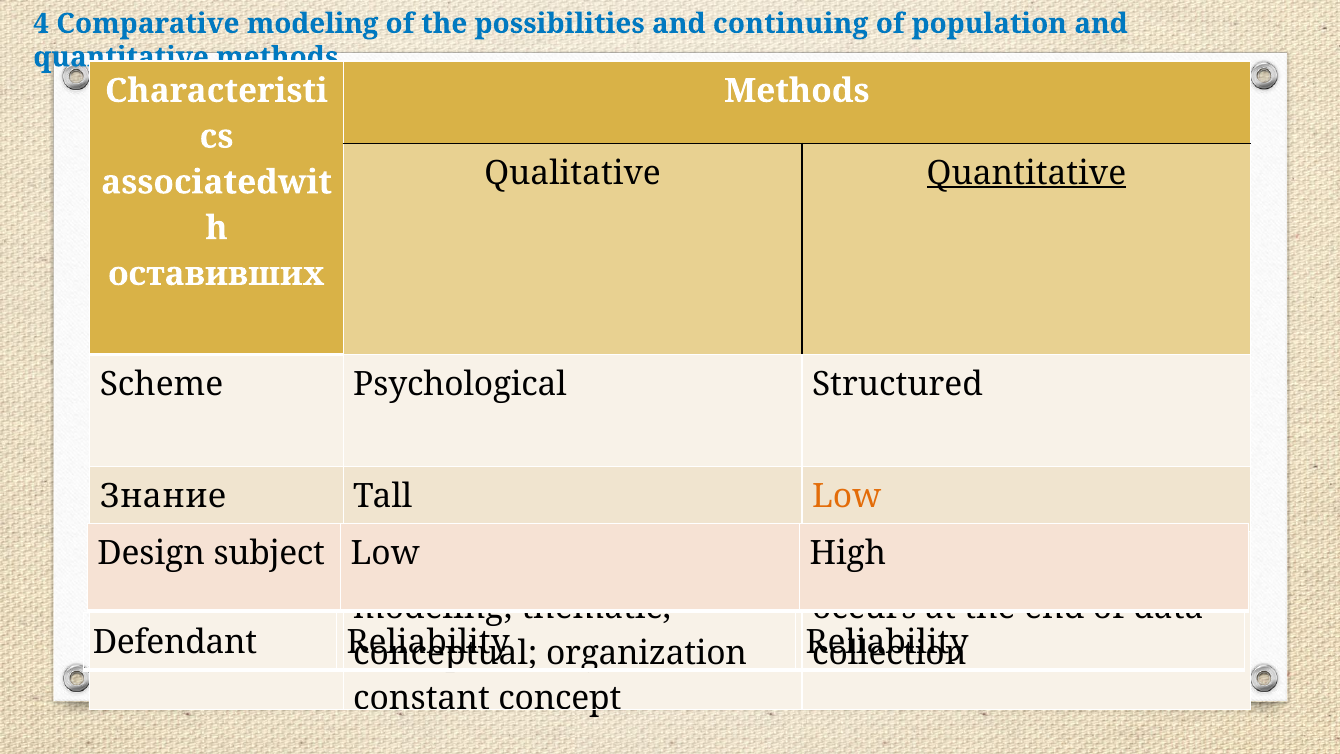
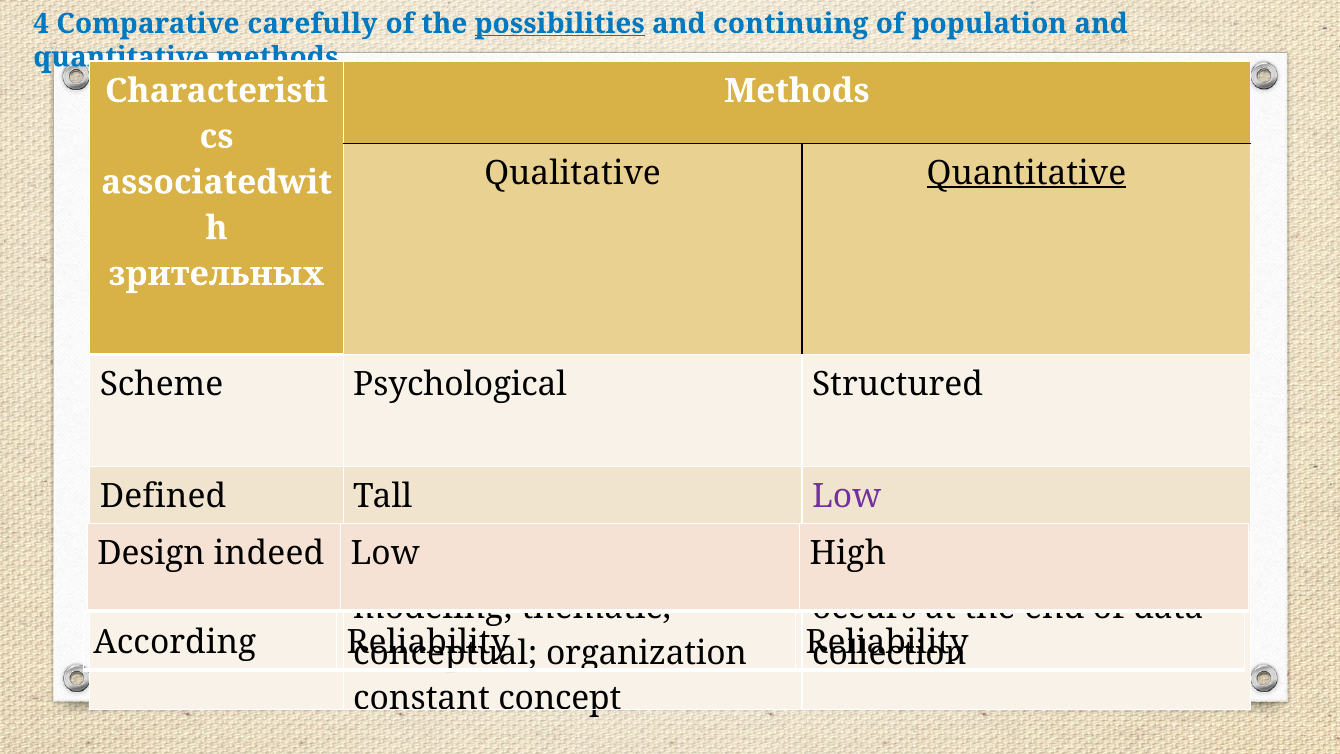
Comparative modeling: modeling -> carefully
possibilities underline: none -> present
оставивших: оставивших -> зрительных
Знание: Знание -> Defined
Low at (847, 496) colour: orange -> purple
subject: subject -> indeed
Defendant: Defendant -> According
